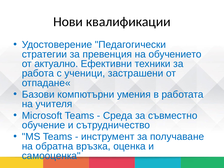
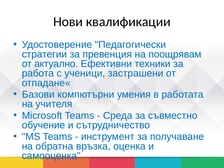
обучението: обучението -> поощрявам
